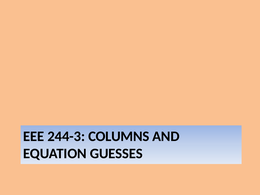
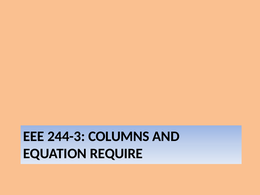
GUESSES: GUESSES -> REQUIRE
